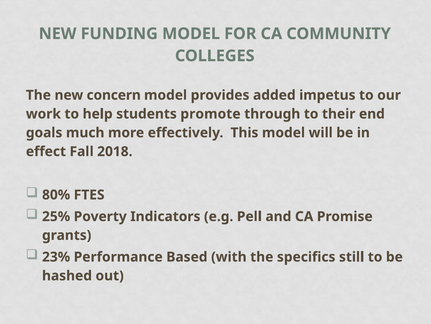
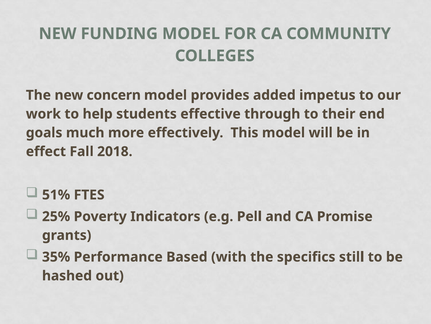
promote: promote -> effective
80%: 80% -> 51%
23%: 23% -> 35%
